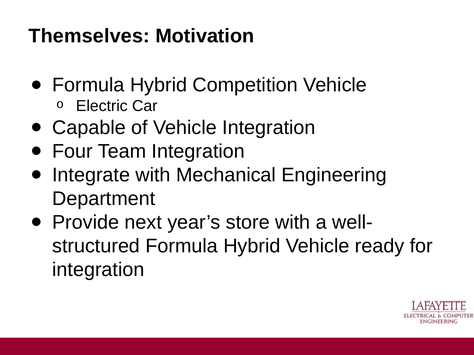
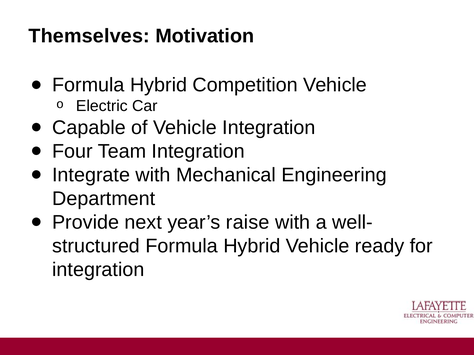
store: store -> raise
